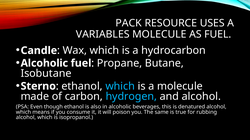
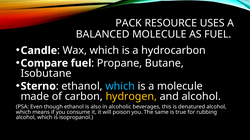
VARIABLES: VARIABLES -> BALANCED
Alcoholic at (44, 63): Alcoholic -> Compare
hydrogen colour: light blue -> yellow
